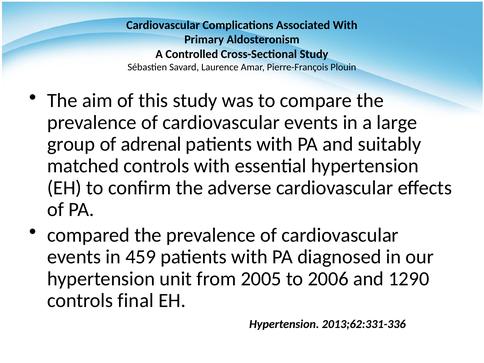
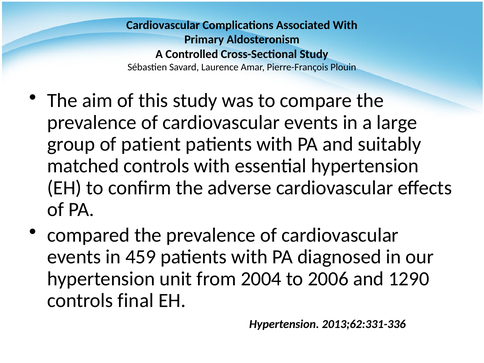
adrenal: adrenal -> patient
2005: 2005 -> 2004
